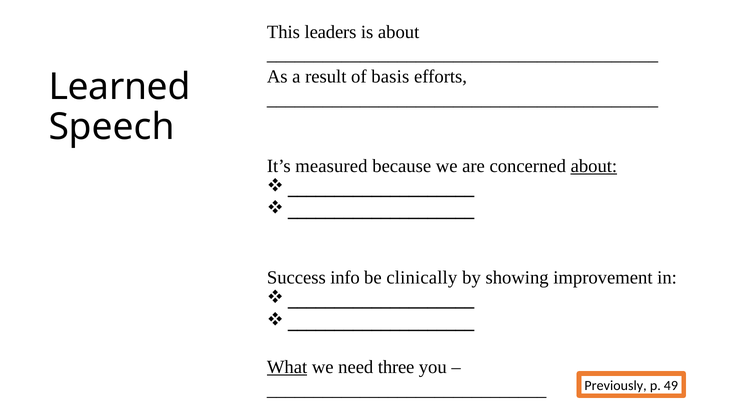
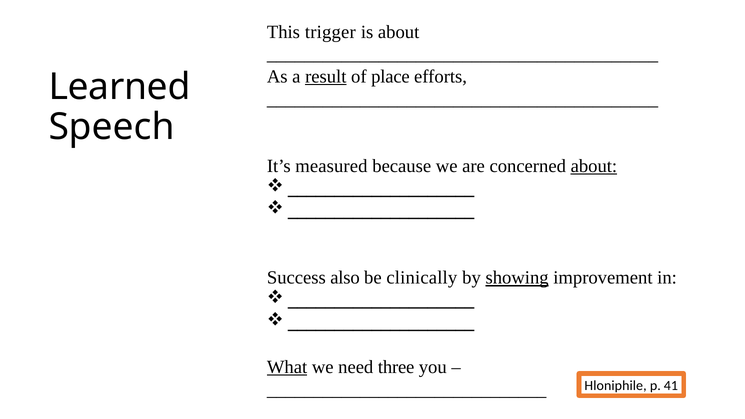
leaders: leaders -> trigger
result underline: none -> present
basis: basis -> place
info: info -> also
showing underline: none -> present
Previously: Previously -> Hloniphile
49: 49 -> 41
